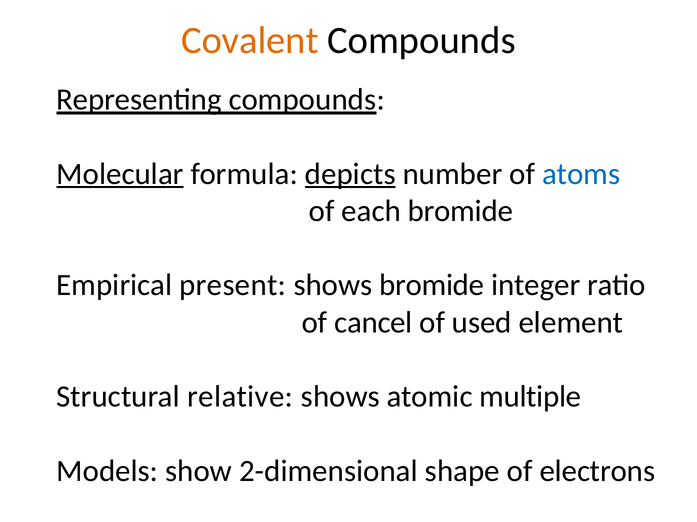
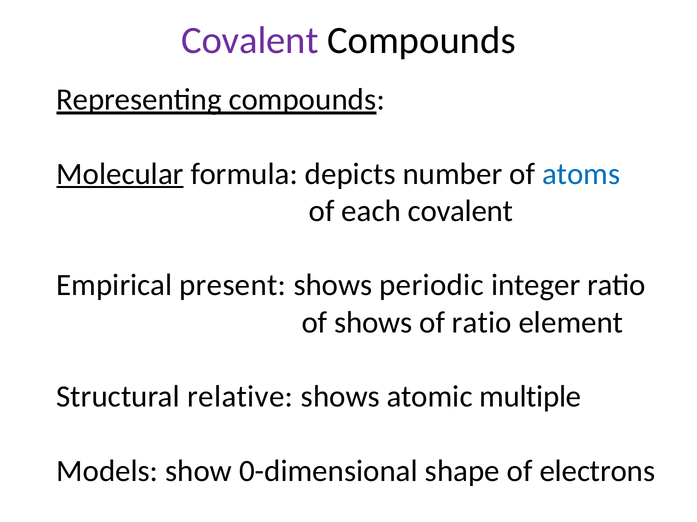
Covalent at (250, 40) colour: orange -> purple
depicts underline: present -> none
each bromide: bromide -> covalent
shows bromide: bromide -> periodic
of cancel: cancel -> shows
of used: used -> ratio
2-dimensional: 2-dimensional -> 0-dimensional
